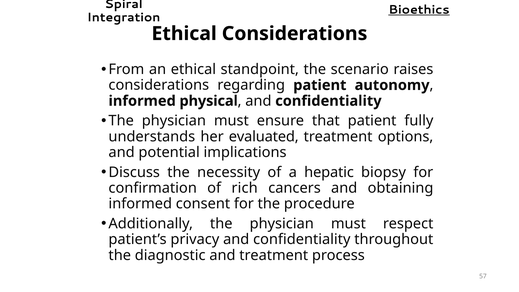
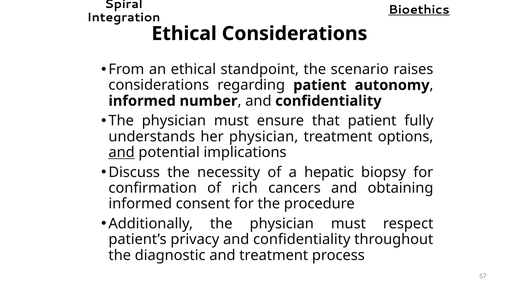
physical: physical -> number
her evaluated: evaluated -> physician
and at (122, 152) underline: none -> present
